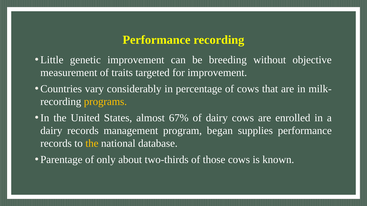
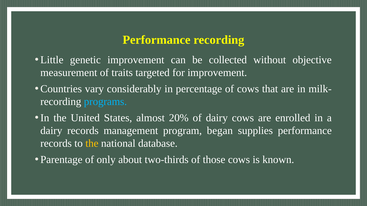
breeding: breeding -> collected
programs colour: yellow -> light blue
67%: 67% -> 20%
